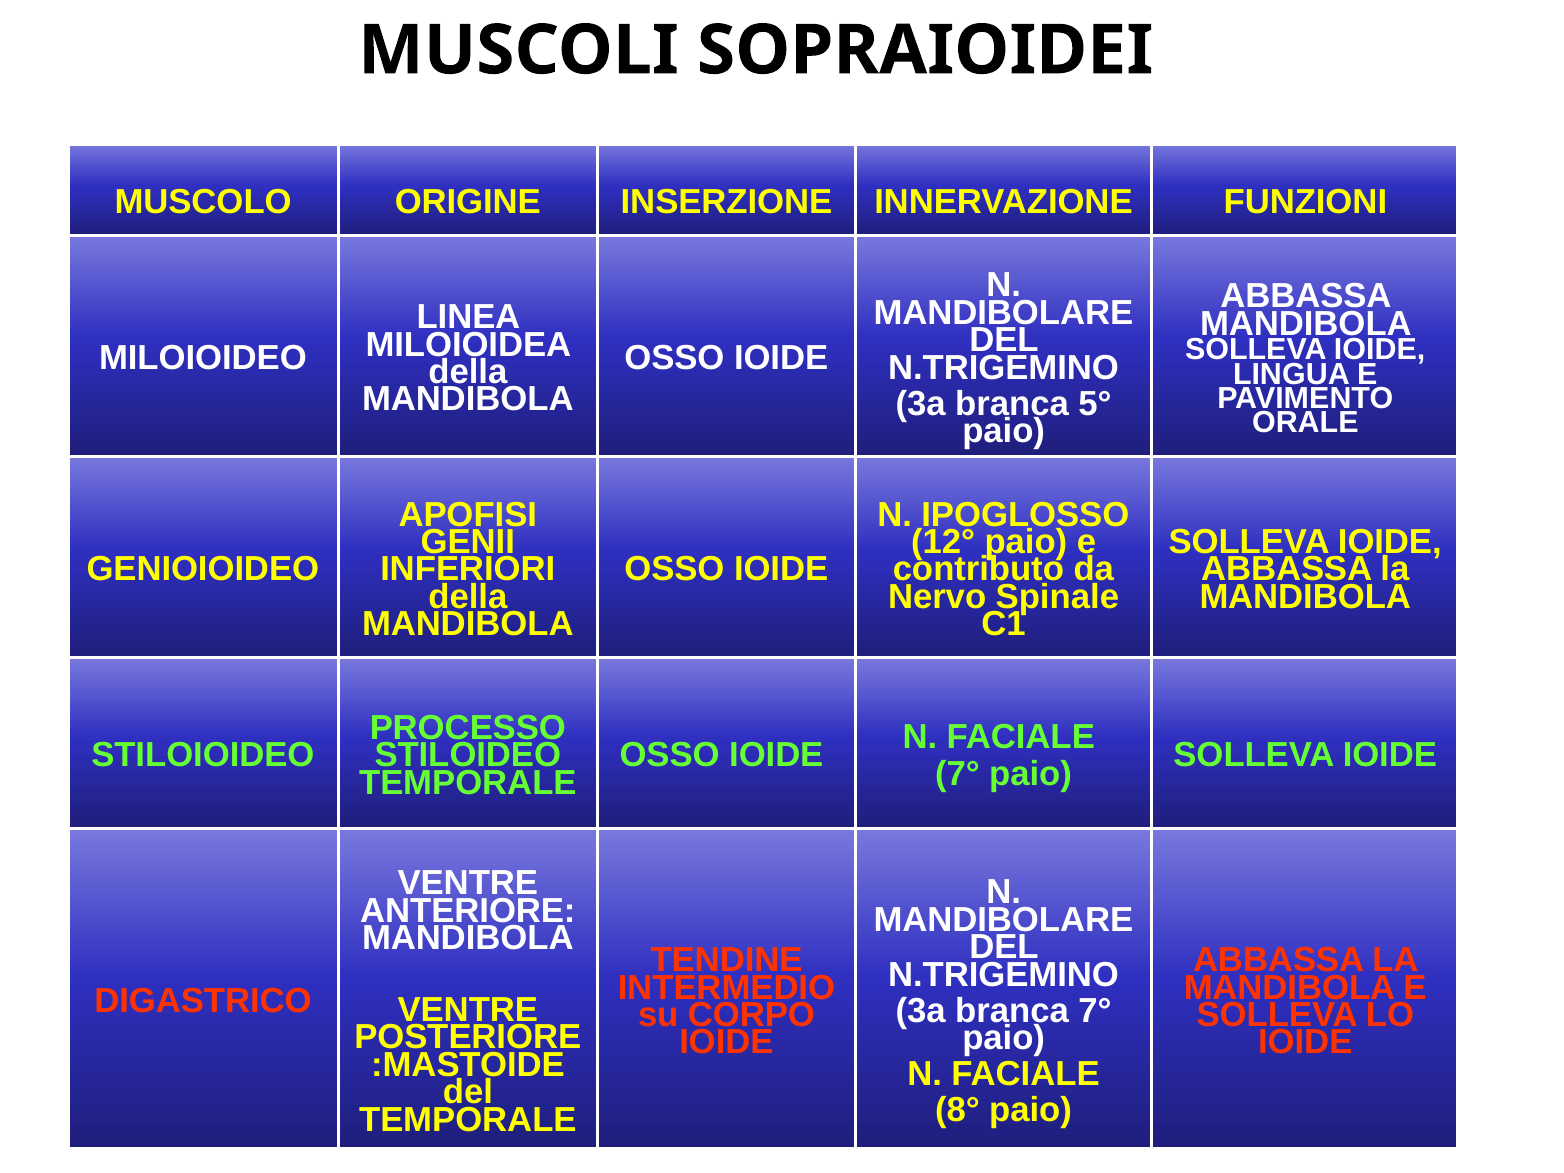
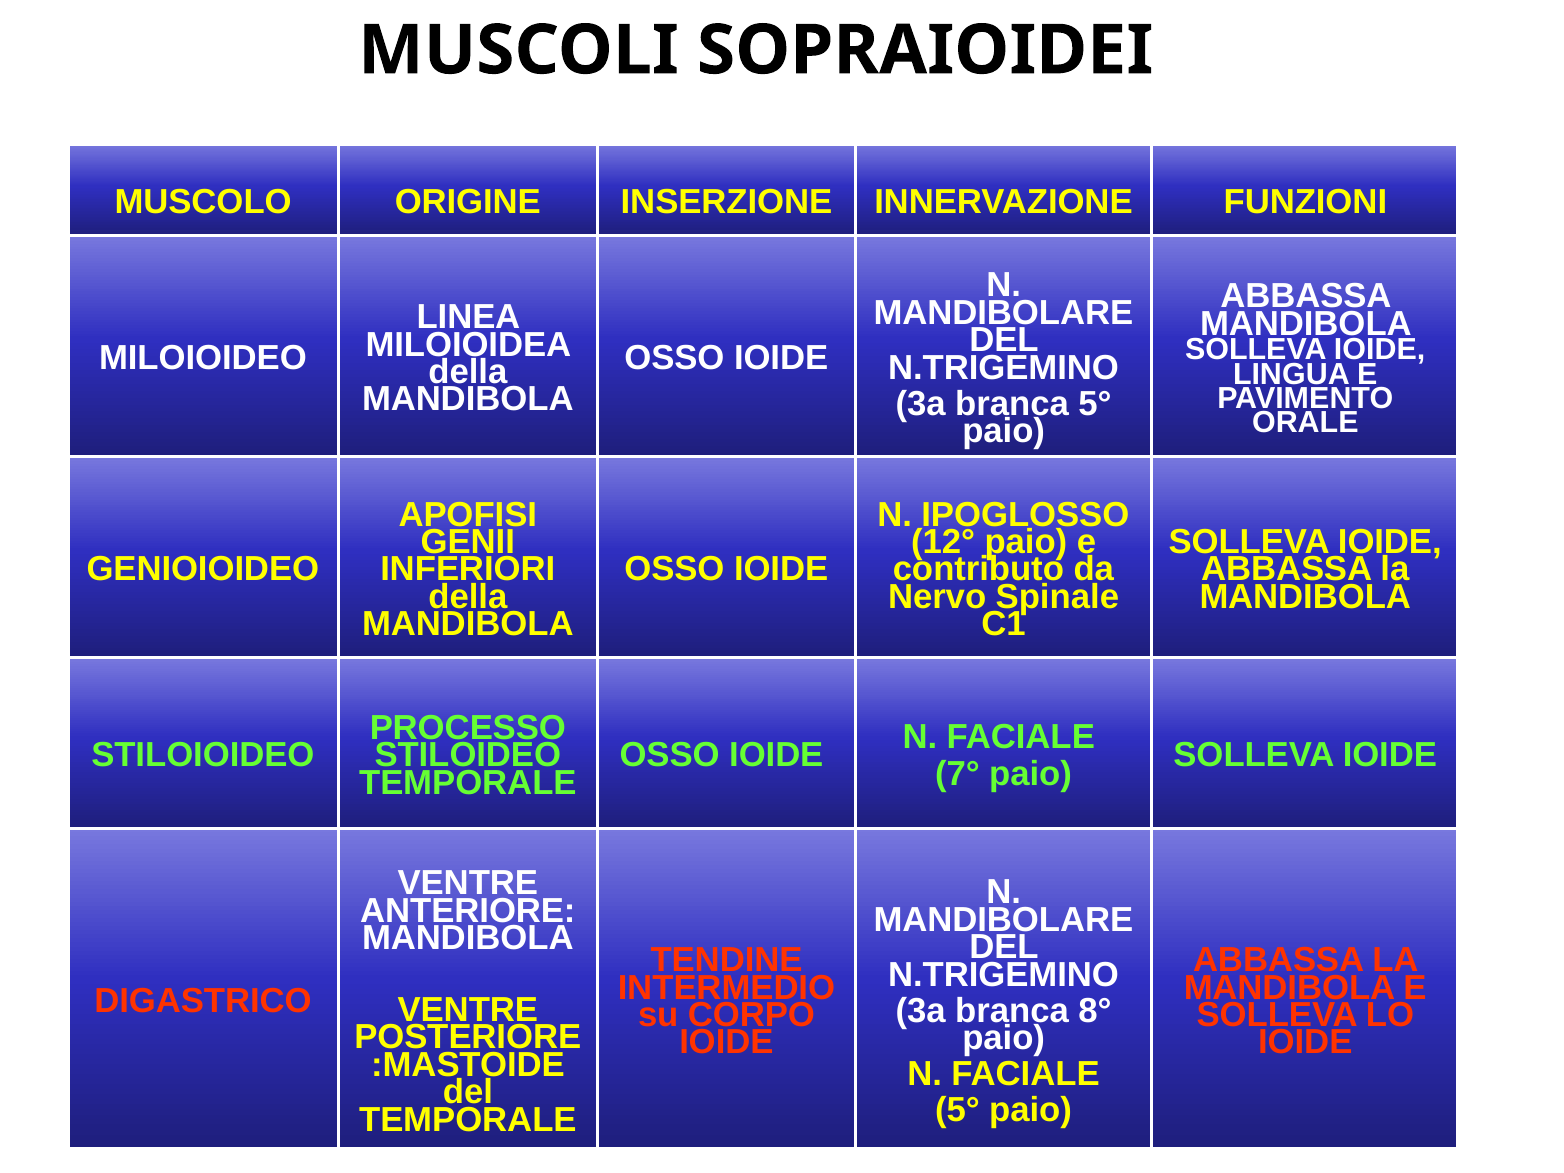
branca 7°: 7° -> 8°
8° at (957, 1110): 8° -> 5°
